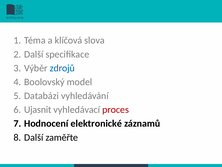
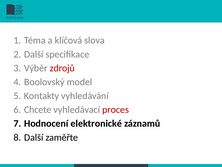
zdrojů colour: blue -> red
Databázi: Databázi -> Kontakty
Ujasnit: Ujasnit -> Chcete
